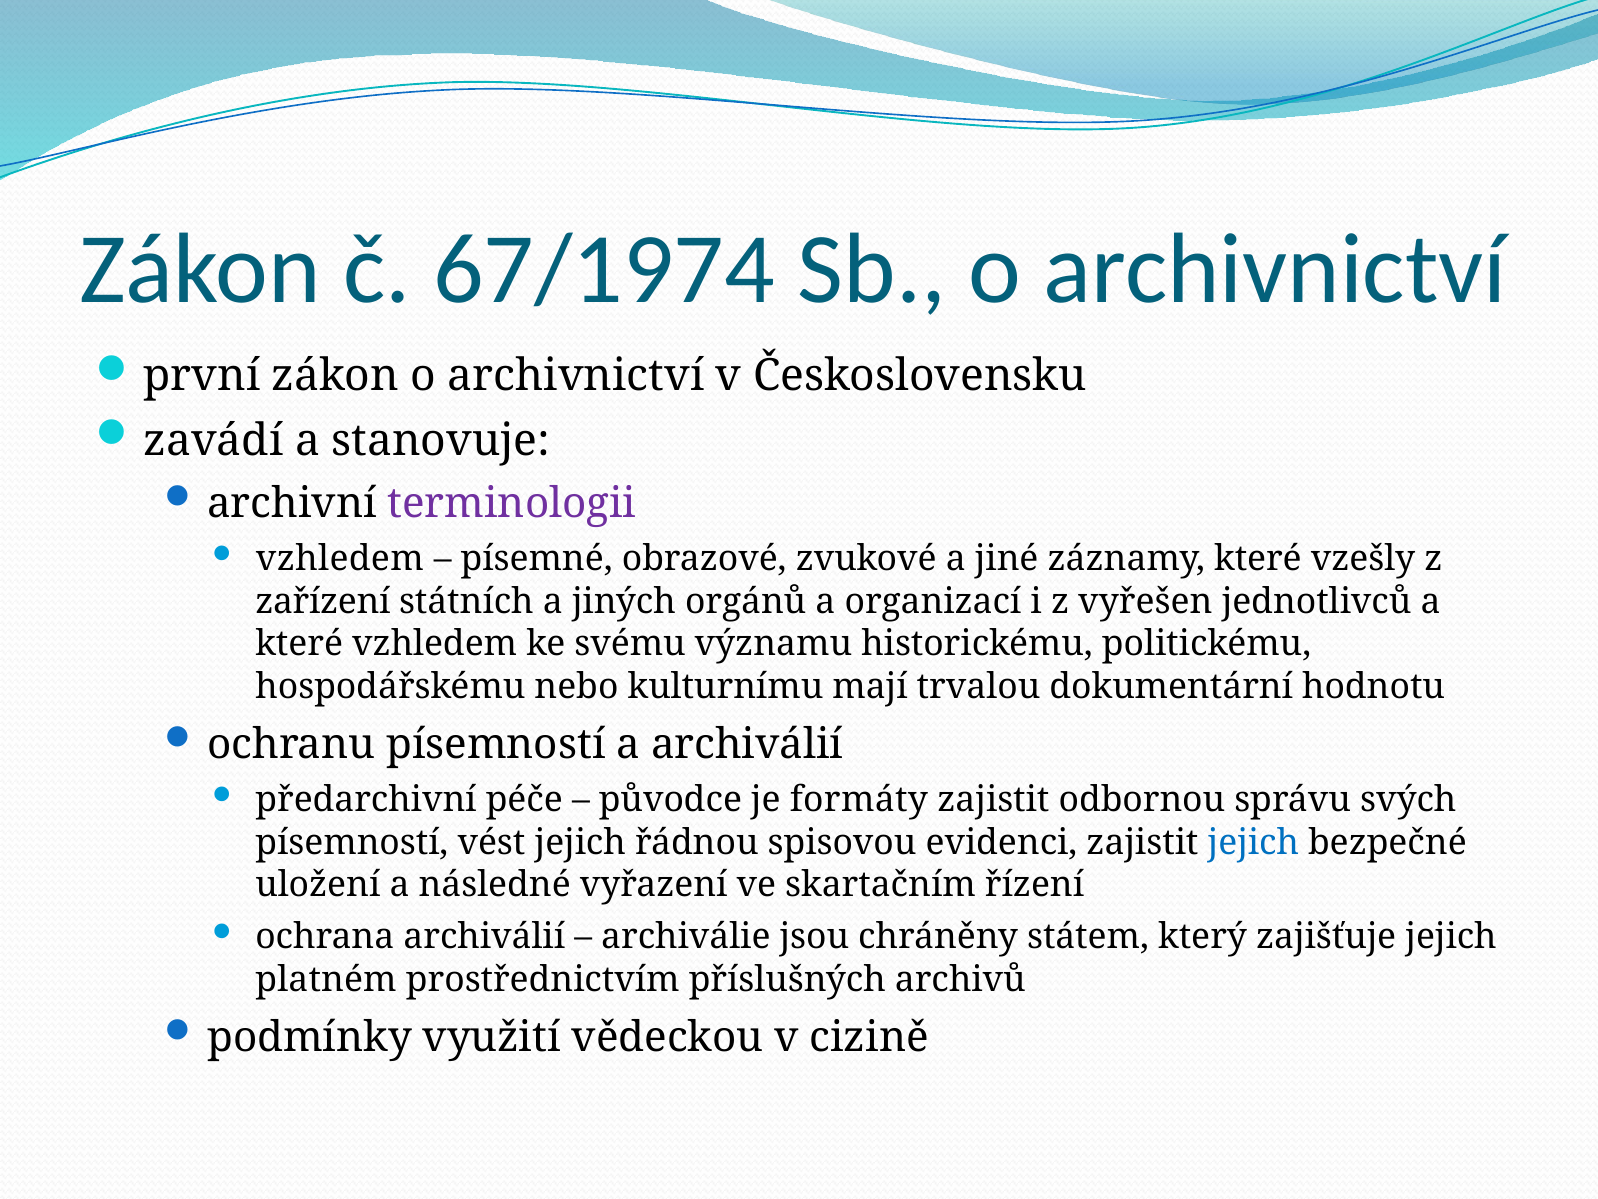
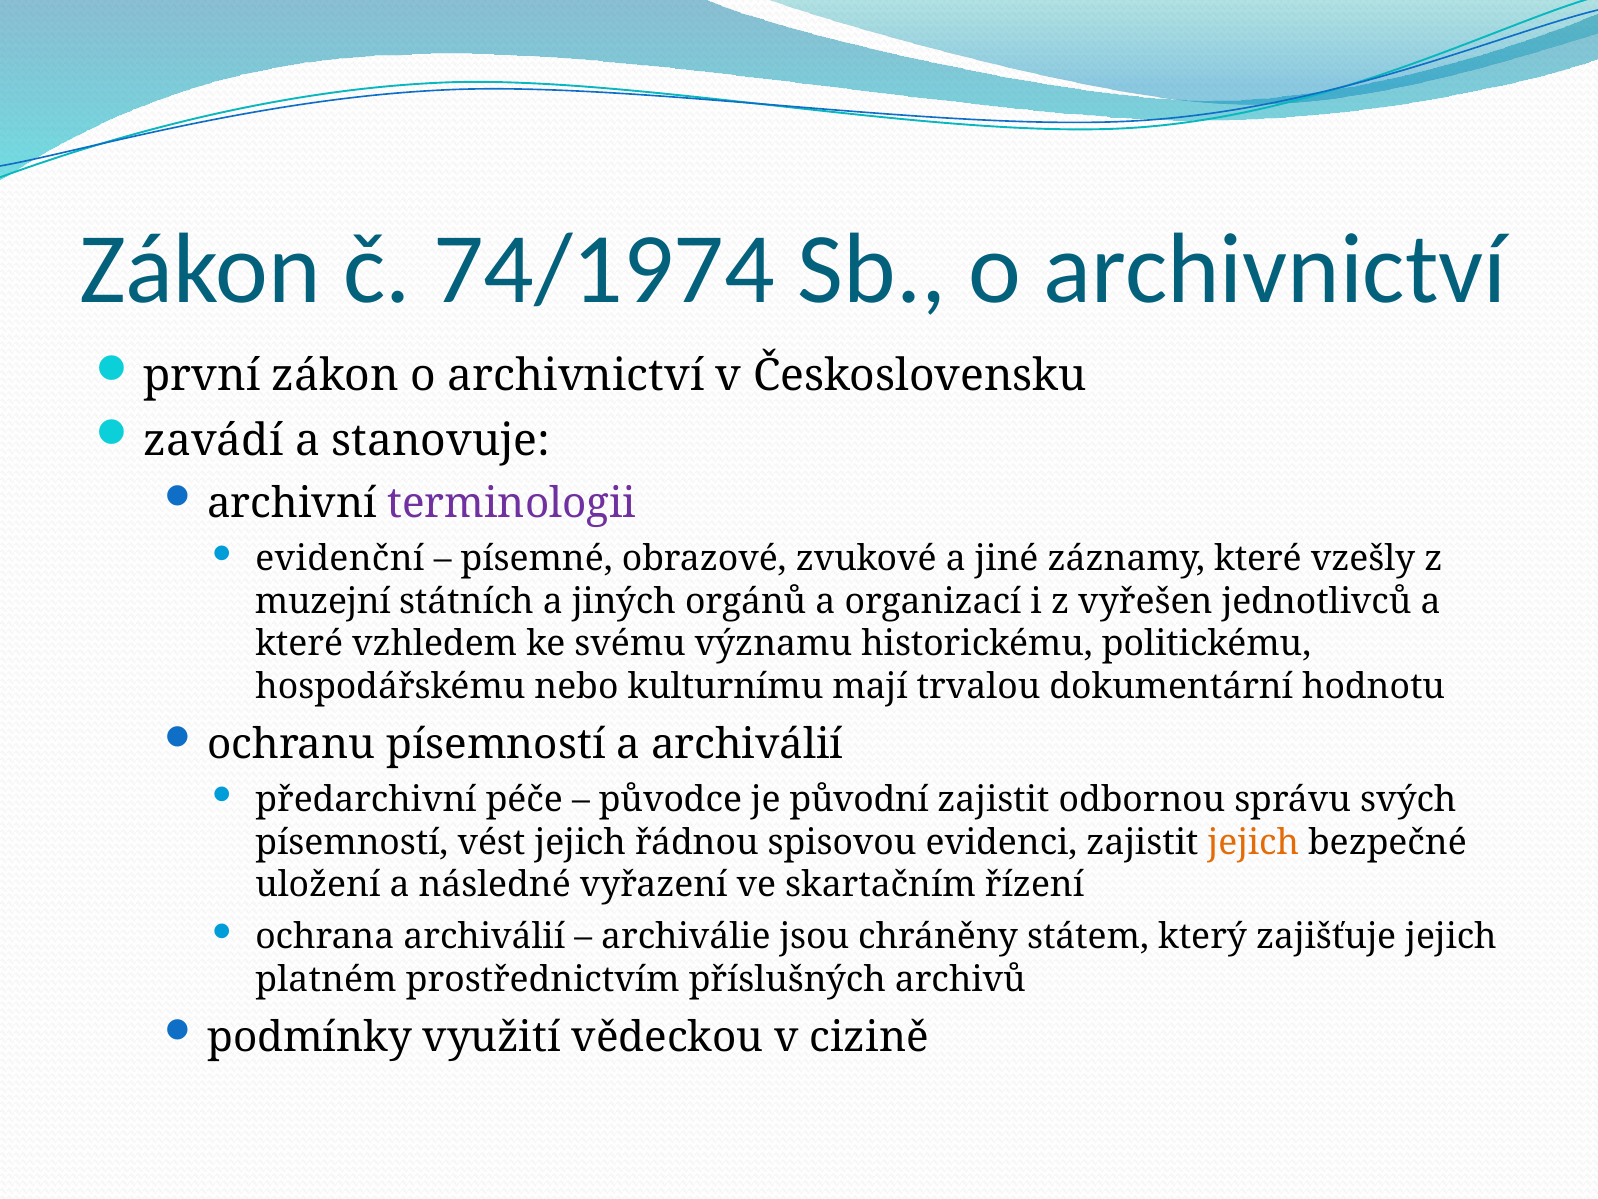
67/1974: 67/1974 -> 74/1974
vzhledem at (340, 558): vzhledem -> evidenční
zařízení: zařízení -> muzejní
formáty: formáty -> původní
jejich at (1253, 842) colour: blue -> orange
